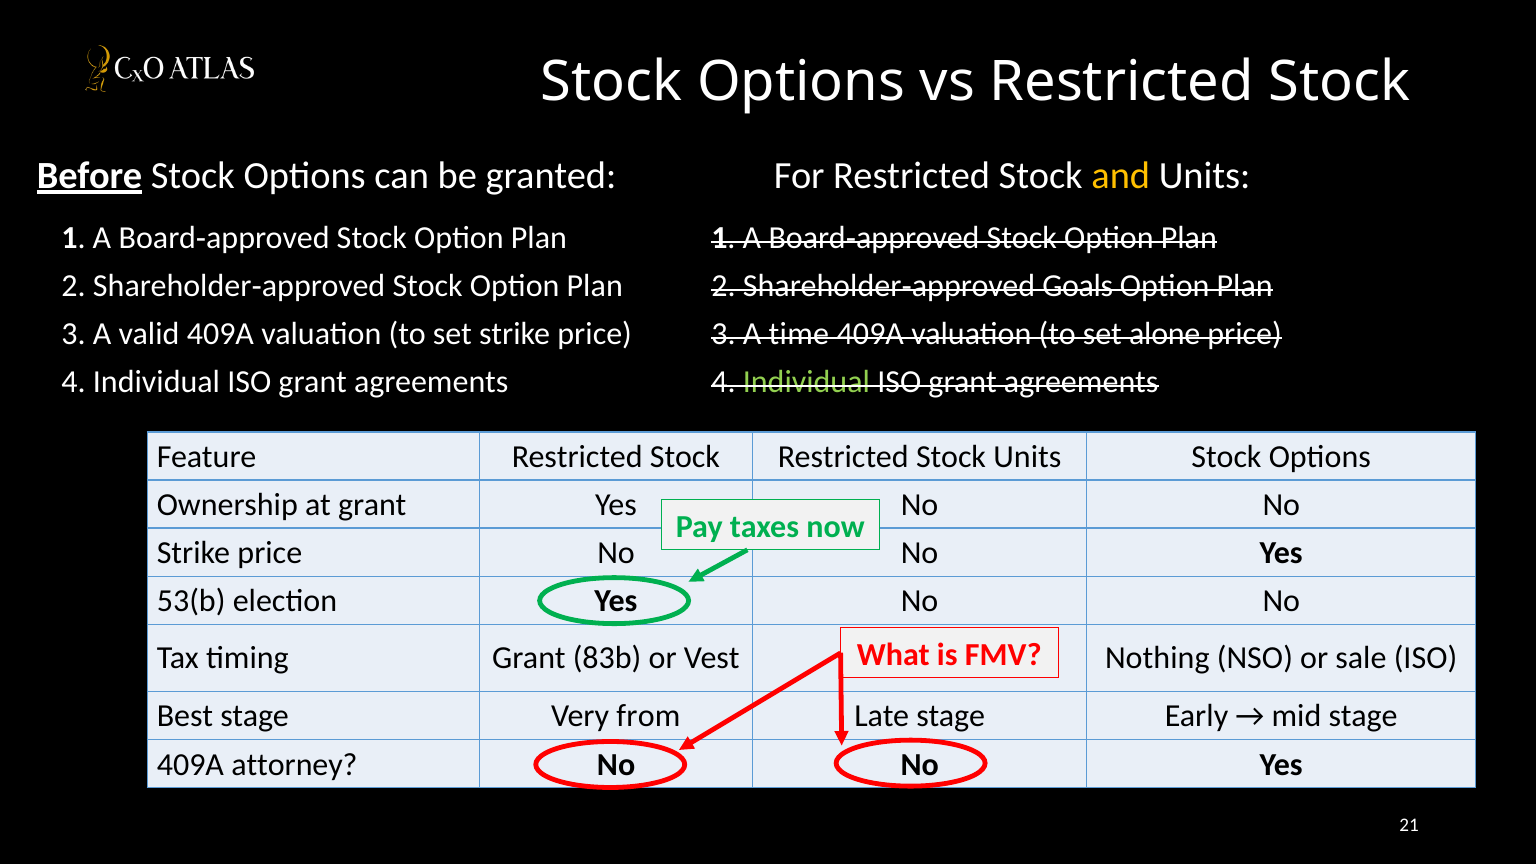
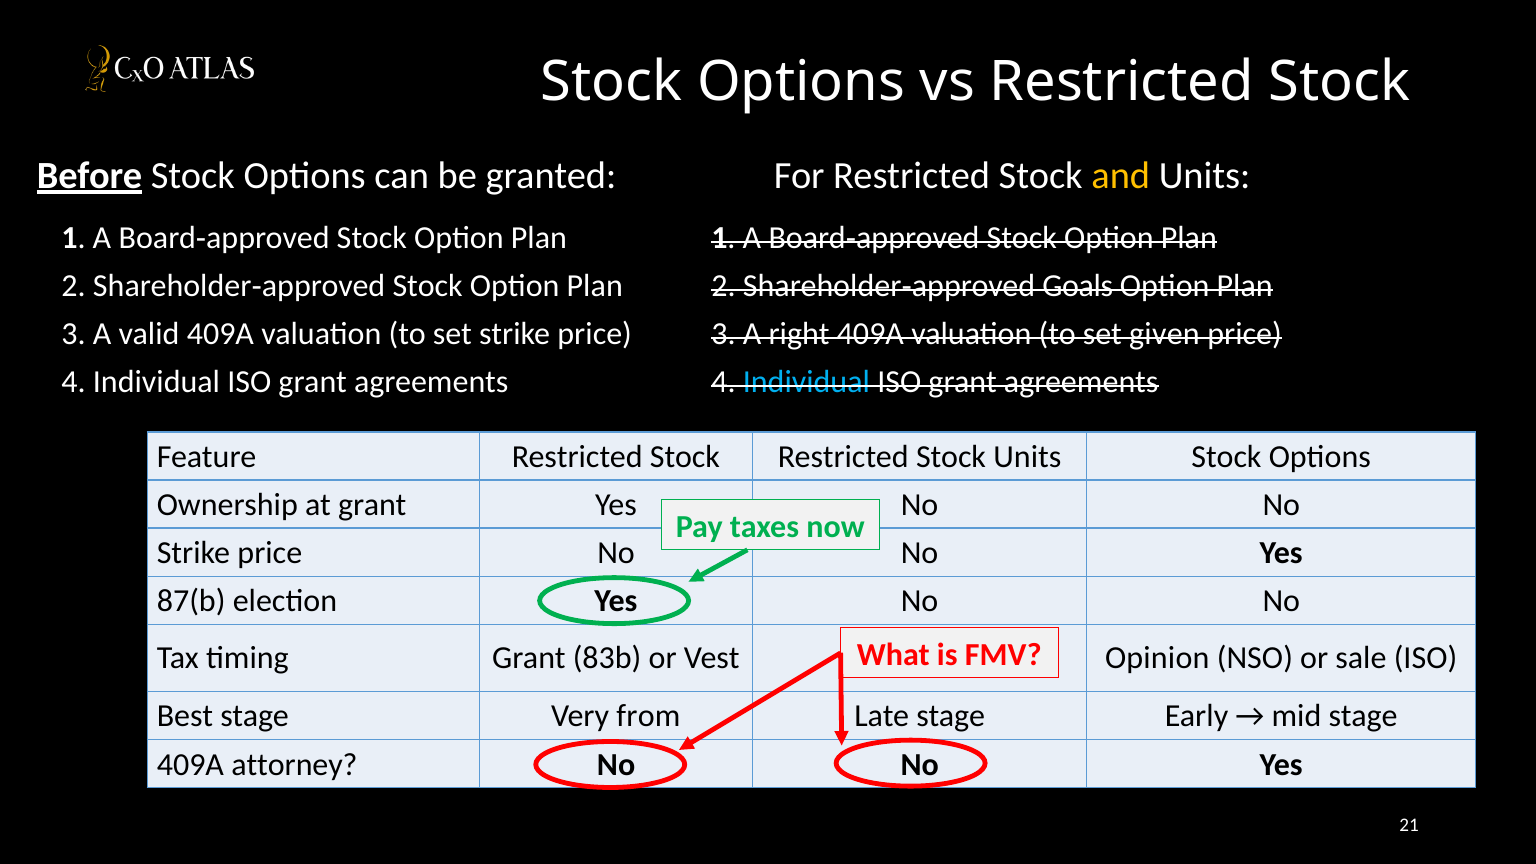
time: time -> right
alone: alone -> given
Individual at (806, 382) colour: light green -> light blue
53(b: 53(b -> 87(b
Nothing: Nothing -> Opinion
